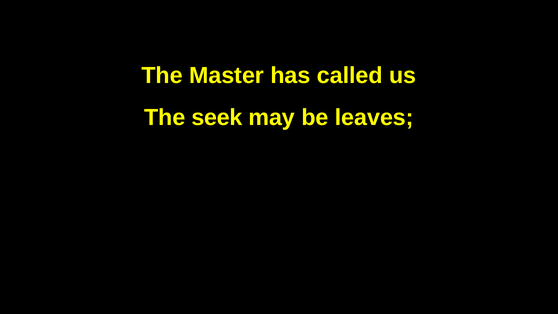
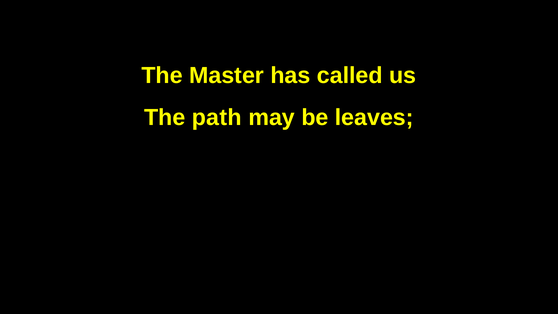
seek: seek -> path
